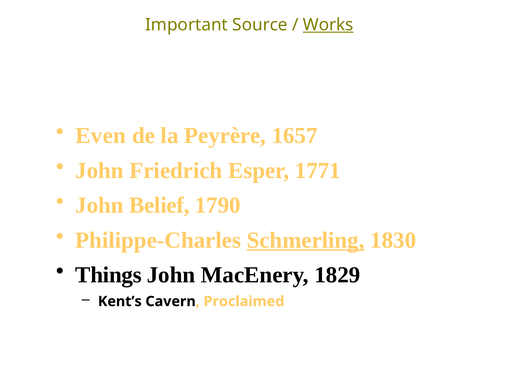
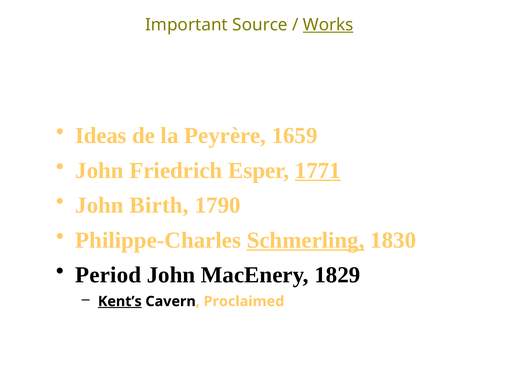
Even: Even -> Ideas
1657: 1657 -> 1659
1771 underline: none -> present
Belief: Belief -> Birth
Things: Things -> Period
Kent’s underline: none -> present
